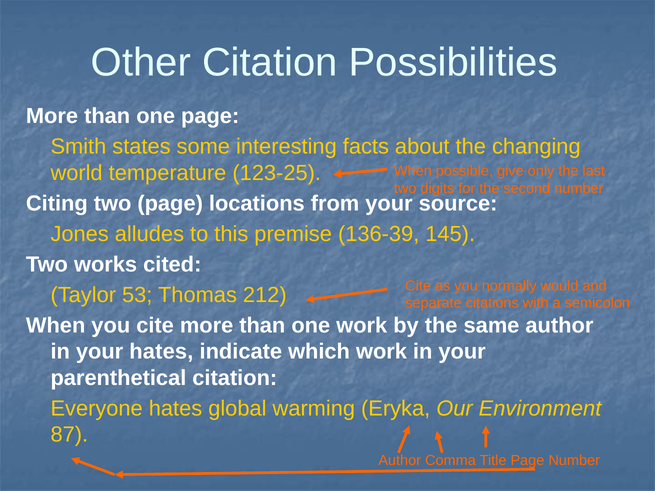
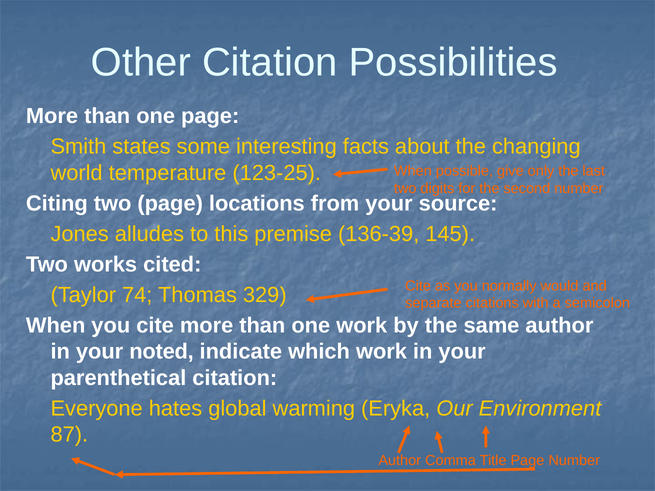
53: 53 -> 74
212: 212 -> 329
your hates: hates -> noted
